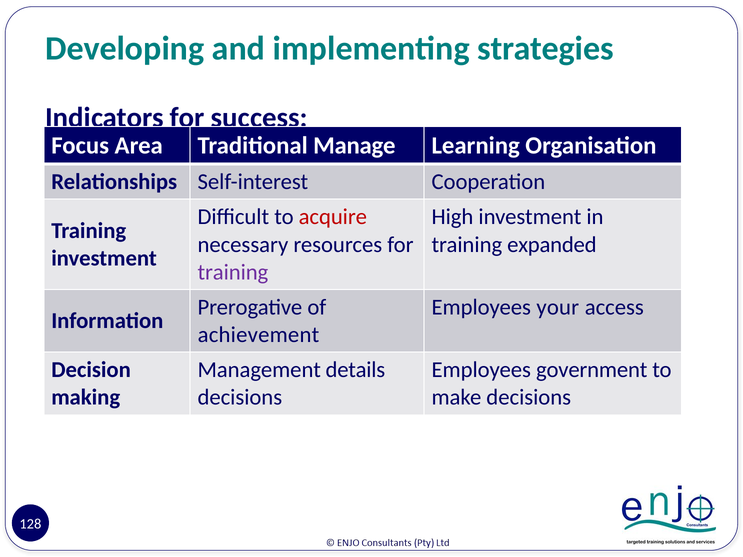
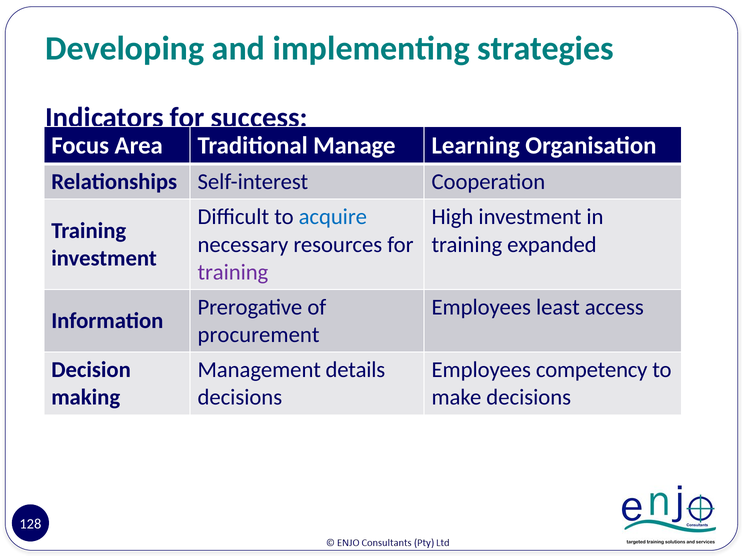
acquire colour: red -> blue
your: your -> least
achievement: achievement -> procurement
government: government -> competency
